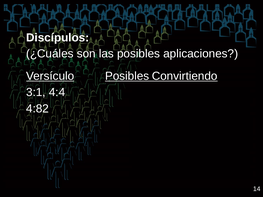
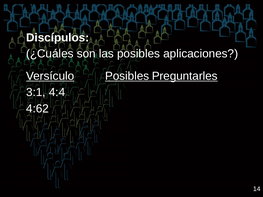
Convirtiendo: Convirtiendo -> Preguntarles
4:82: 4:82 -> 4:62
